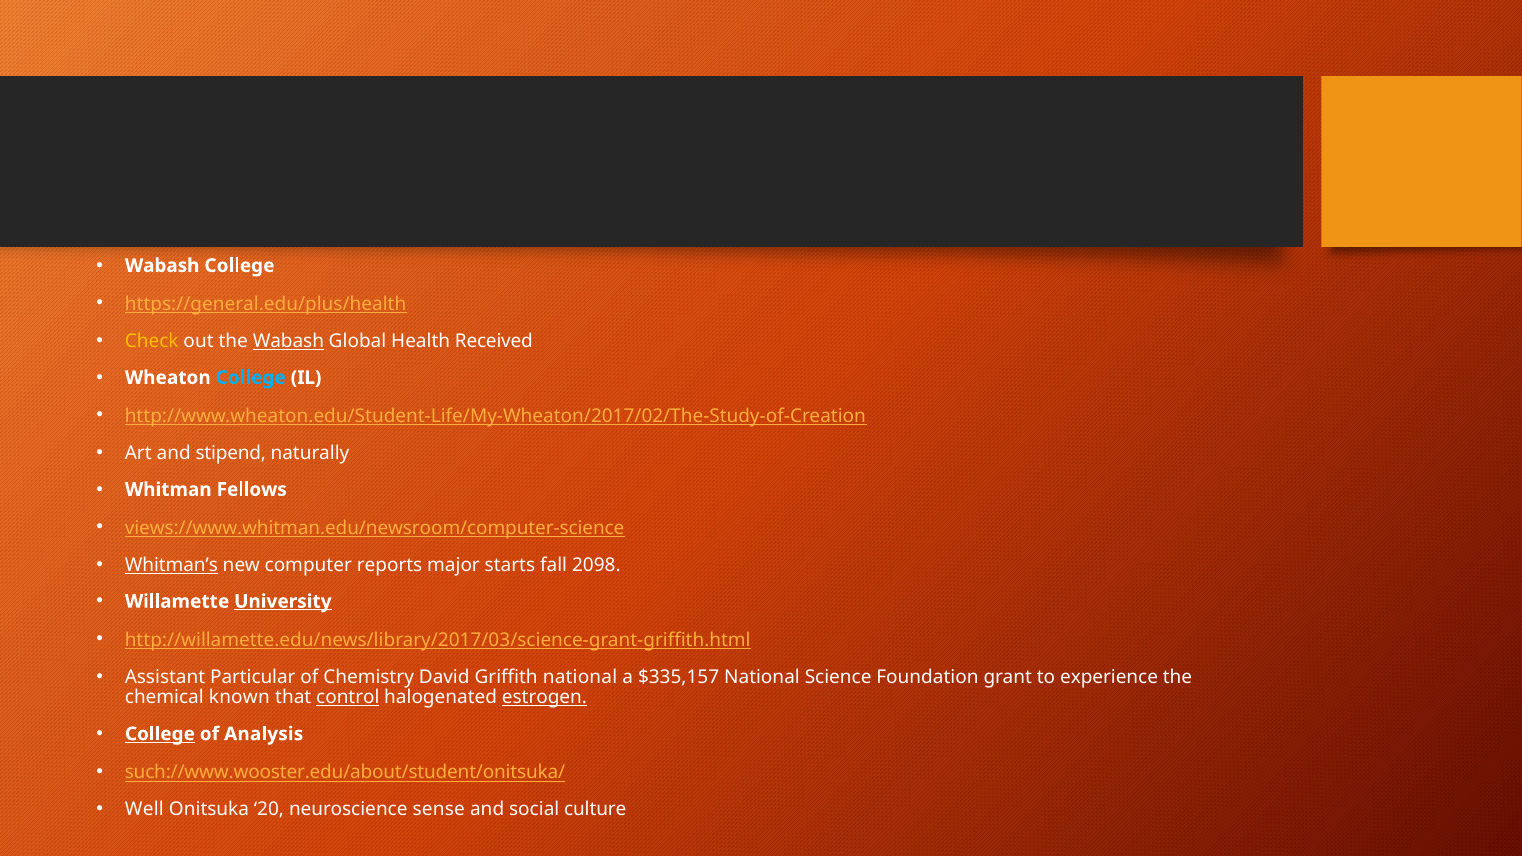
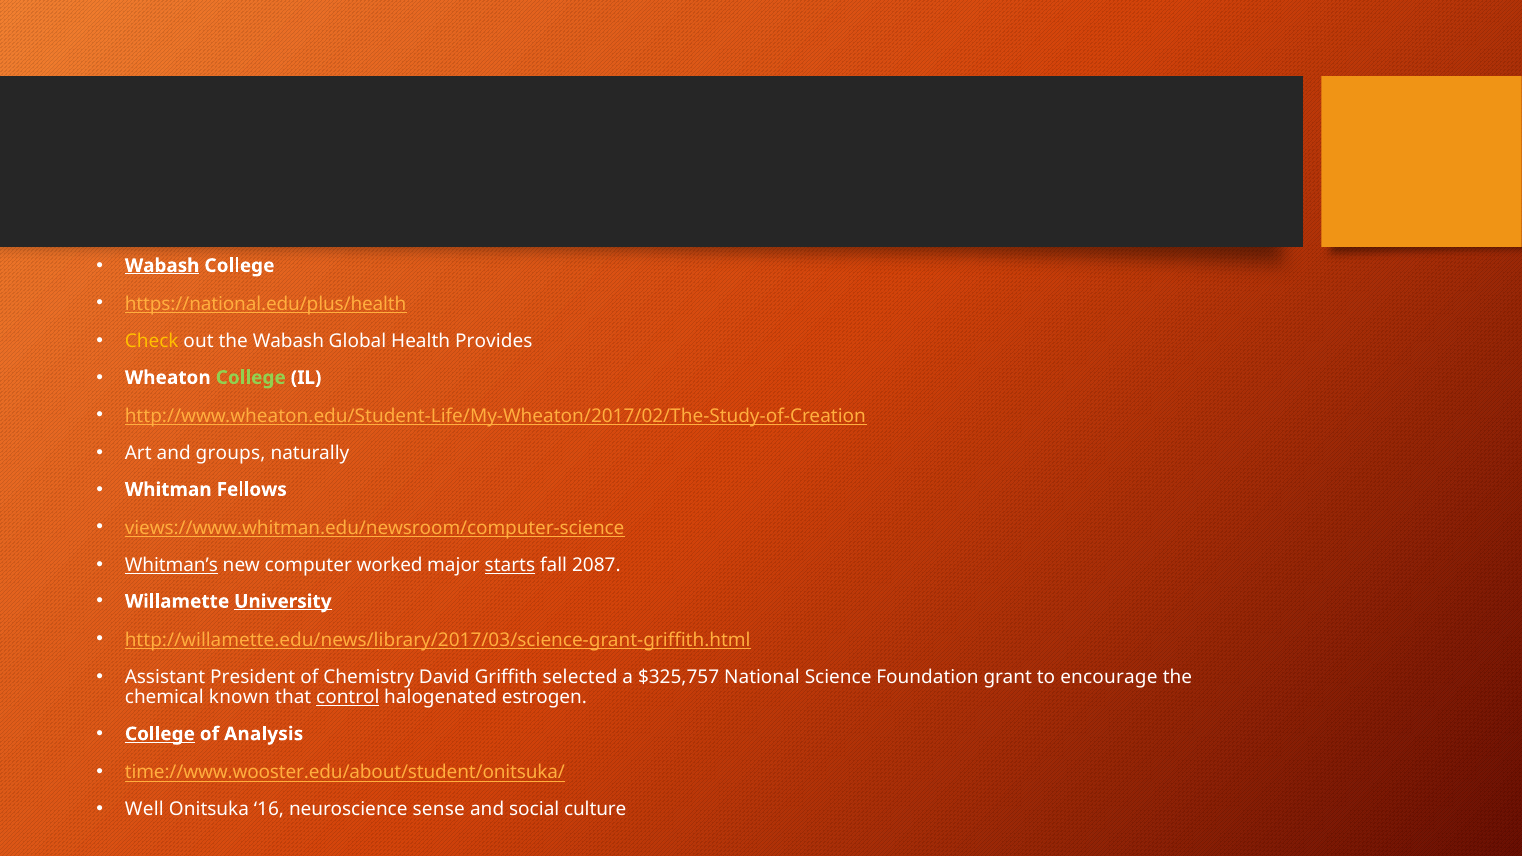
Wabash at (162, 266) underline: none -> present
https://general.edu/plus/health: https://general.edu/plus/health -> https://national.edu/plus/health
Wabash at (288, 341) underline: present -> none
Received: Received -> Provides
College at (251, 378) colour: light blue -> light green
stipend: stipend -> groups
reports: reports -> worked
starts underline: none -> present
2098: 2098 -> 2087
Particular: Particular -> President
Griffith national: national -> selected
$335,157: $335,157 -> $325,757
experience: experience -> encourage
estrogen underline: present -> none
such://www.wooster.edu/about/student/onitsuka/: such://www.wooster.edu/about/student/onitsuka/ -> time://www.wooster.edu/about/student/onitsuka/
20: 20 -> 16
